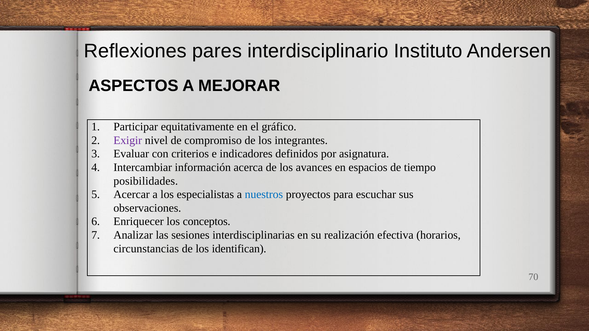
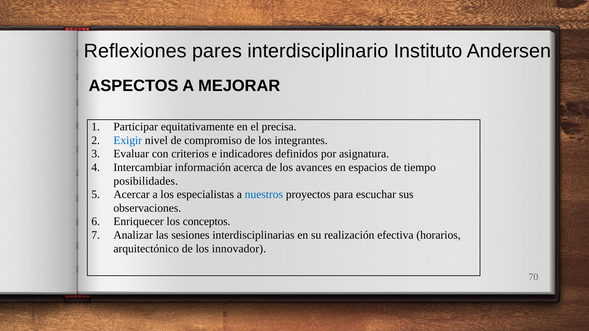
gráfico: gráfico -> precisa
Exigir colour: purple -> blue
circunstancias: circunstancias -> arquitectónico
identifican: identifican -> innovador
